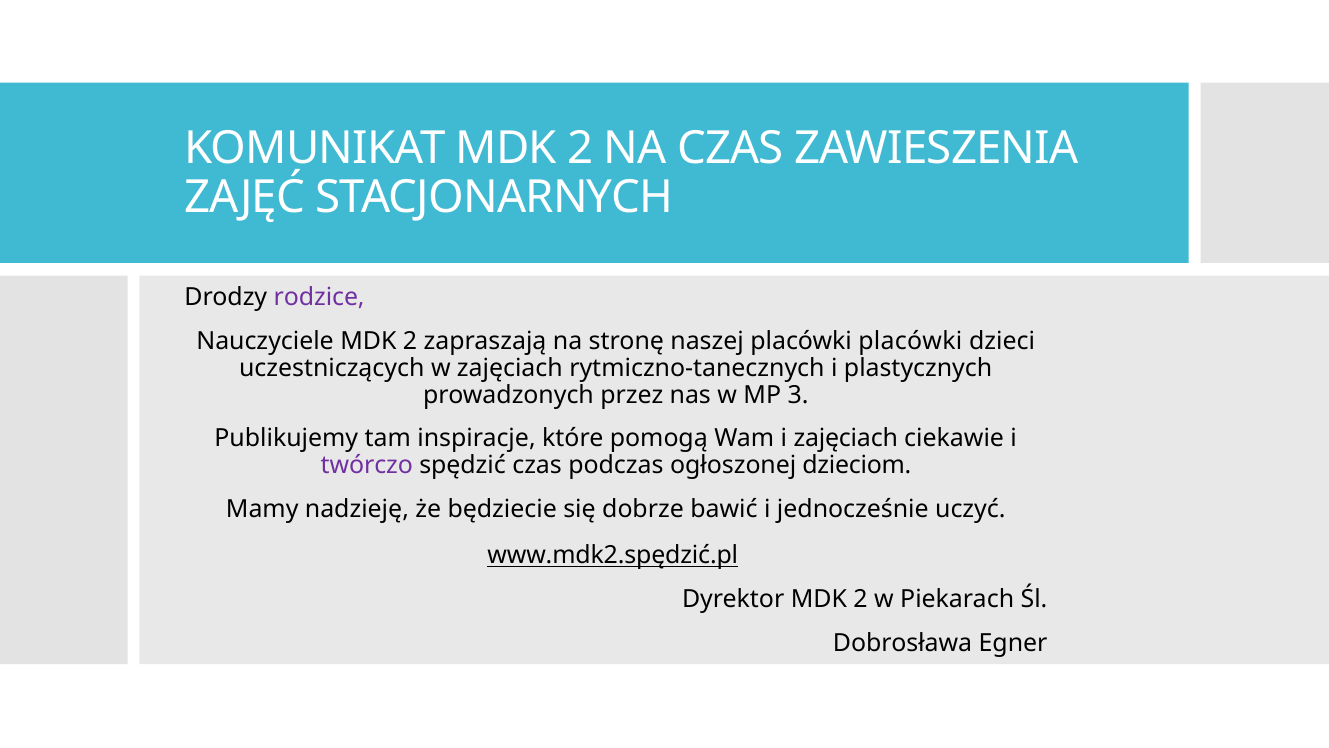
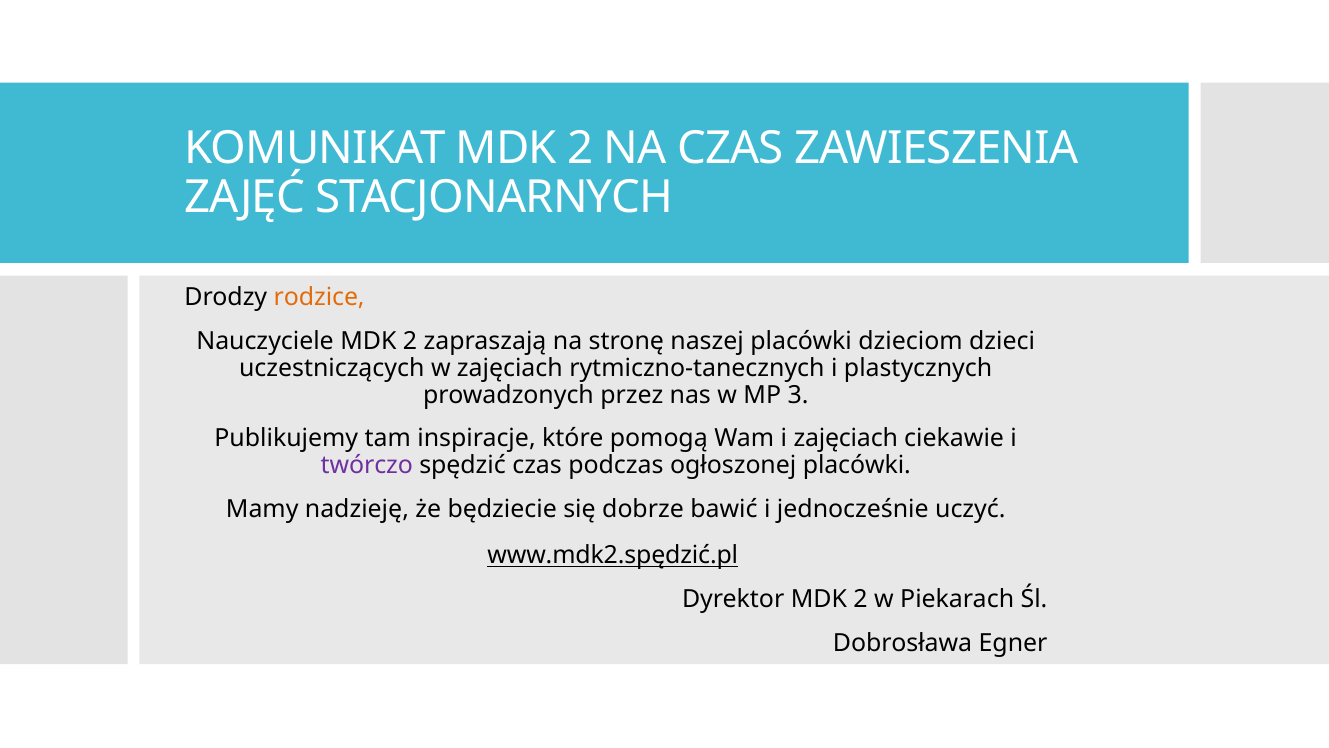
rodzice colour: purple -> orange
placówki placówki: placówki -> dzieciom
ogłoszonej dzieciom: dzieciom -> placówki
